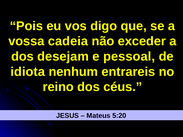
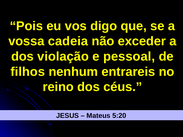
desejam: desejam -> violação
idiota: idiota -> filhos
